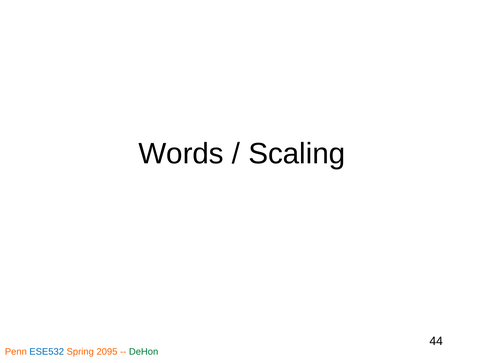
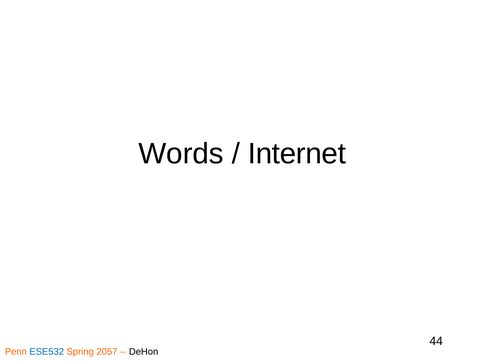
Scaling: Scaling -> Internet
2095: 2095 -> 2057
DeHon colour: green -> black
